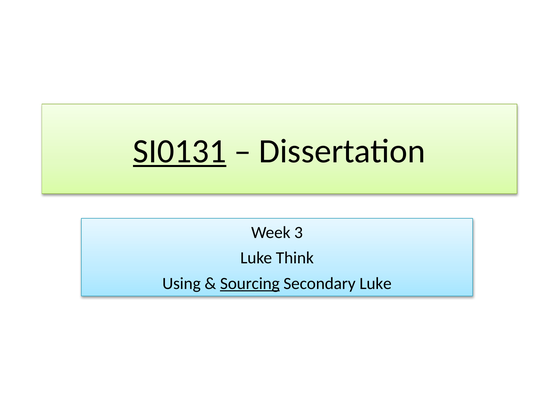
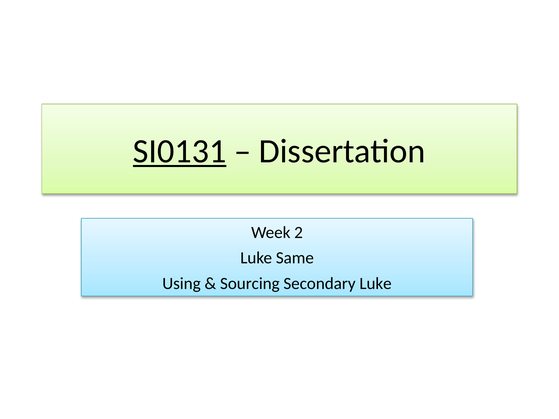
3: 3 -> 2
Think: Think -> Same
Sourcing underline: present -> none
